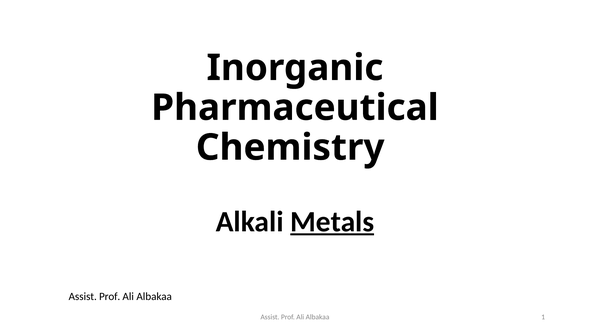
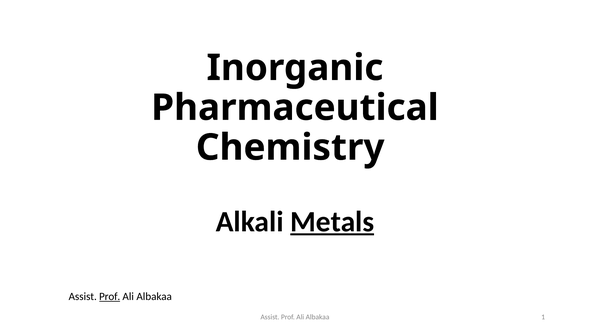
Prof at (110, 296) underline: none -> present
